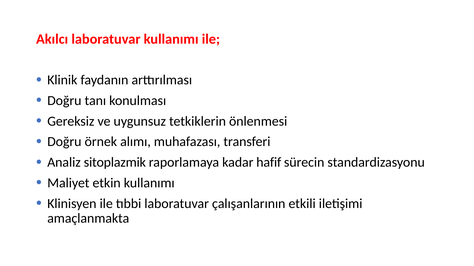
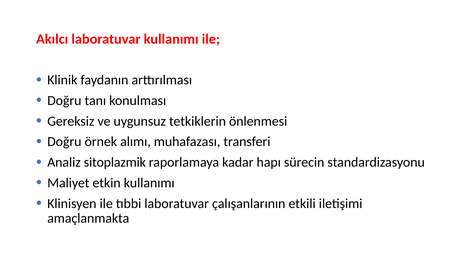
hafif: hafif -> hapı
